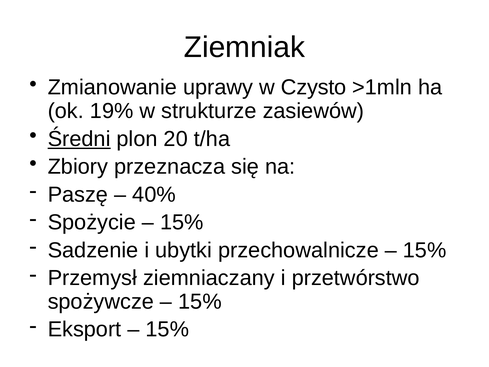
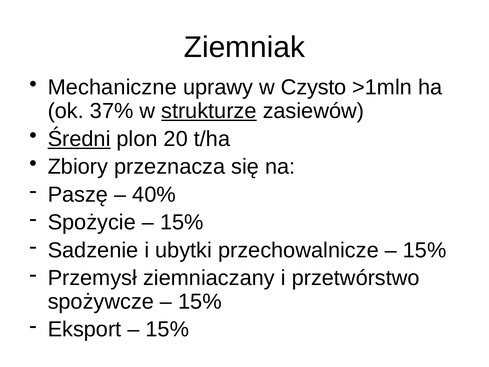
Zmianowanie: Zmianowanie -> Mechaniczne
19%: 19% -> 37%
strukturze underline: none -> present
